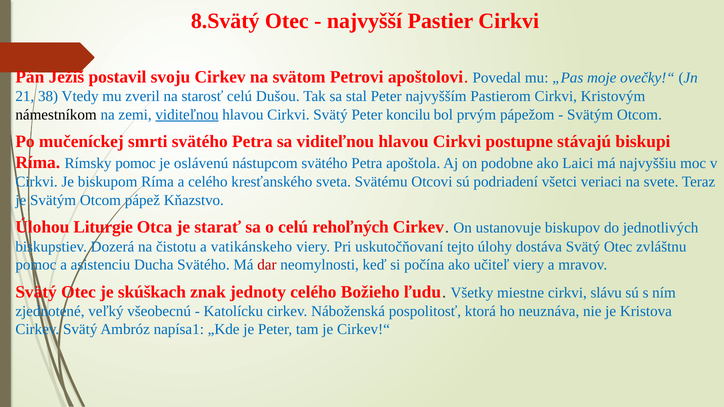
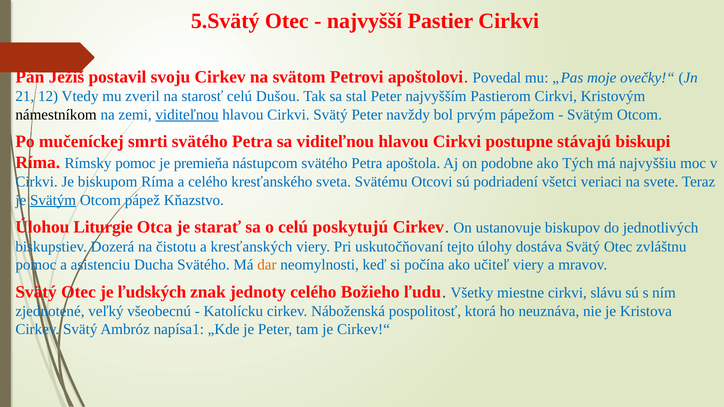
8.Svätý: 8.Svätý -> 5.Svätý
38: 38 -> 12
koncilu: koncilu -> navždy
oslávenú: oslávenú -> premieňa
Laici: Laici -> Tých
Svätým at (53, 200) underline: none -> present
rehoľných: rehoľných -> poskytujú
vatikánskeho: vatikánskeho -> kresťanských
dar colour: red -> orange
skúškach: skúškach -> ľudských
